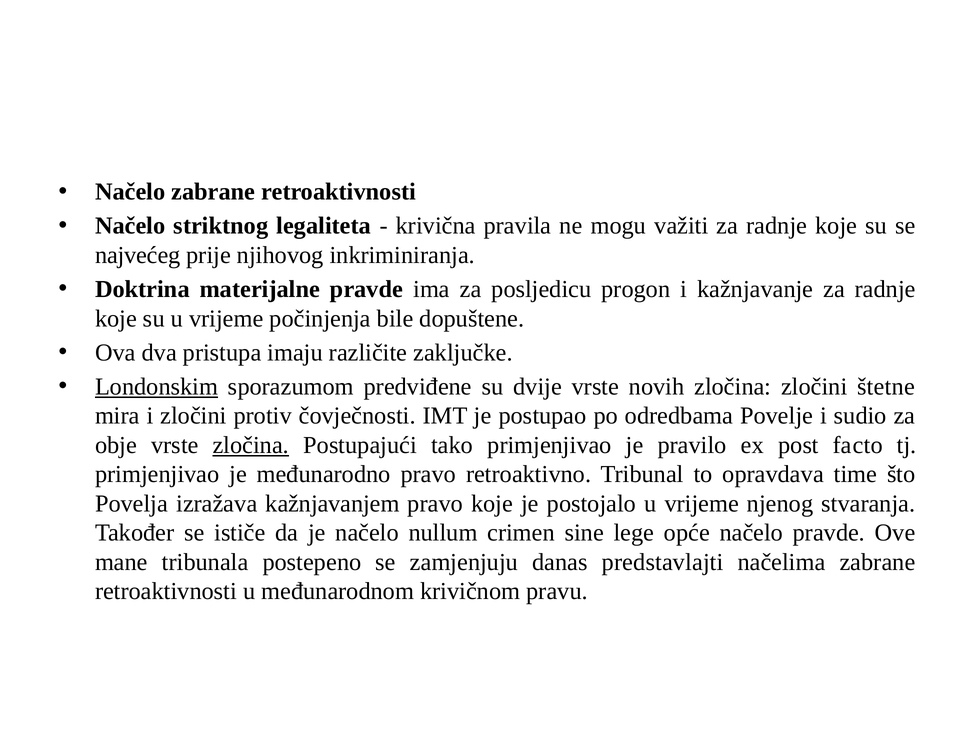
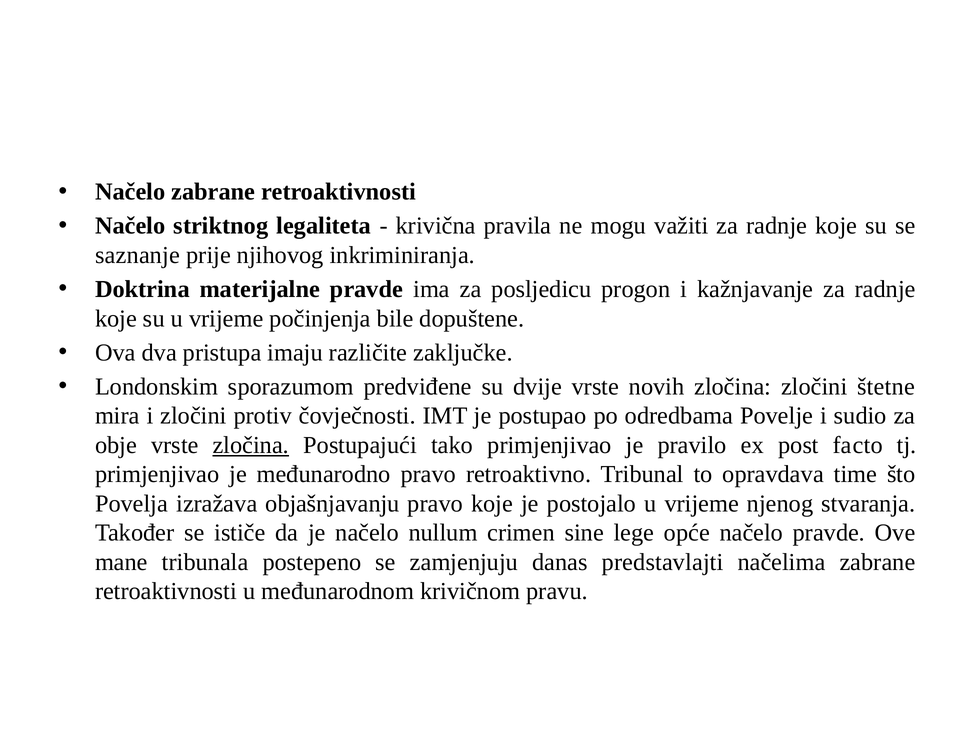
najvećeg: najvećeg -> saznanje
Londonskim underline: present -> none
kažnjavanjem: kažnjavanjem -> objašnjavanju
